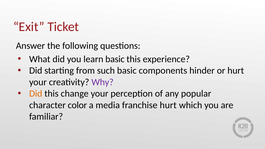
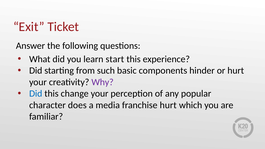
learn basic: basic -> start
Did at (36, 94) colour: orange -> blue
color: color -> does
